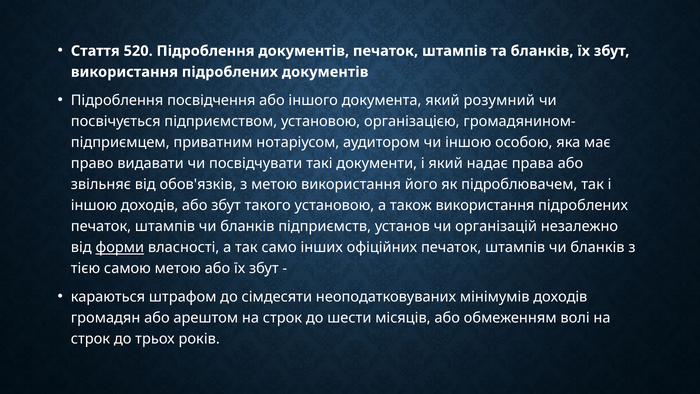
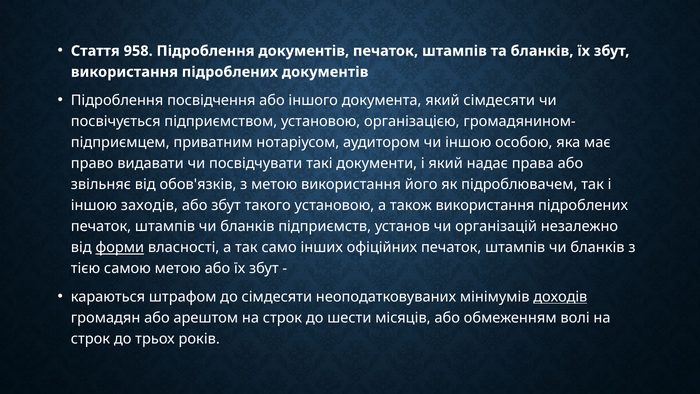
520: 520 -> 958
який розумний: розумний -> сімдесяти
іншою доходів: доходів -> заходів
доходів at (560, 297) underline: none -> present
